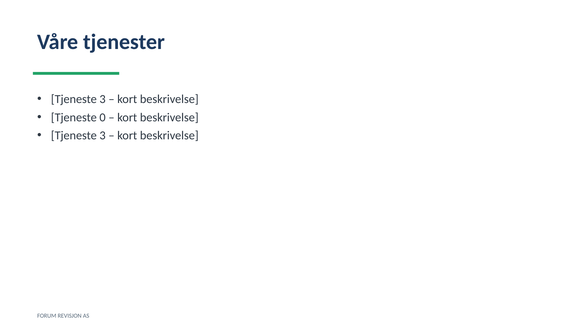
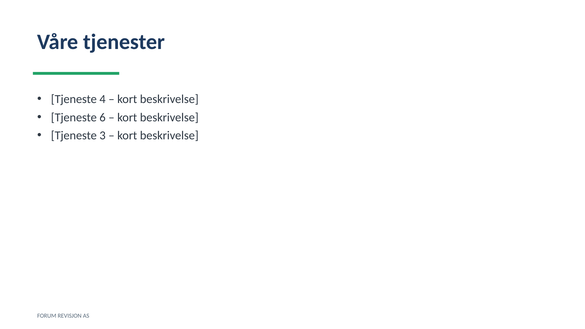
3 at (103, 99): 3 -> 4
0: 0 -> 6
